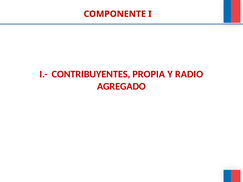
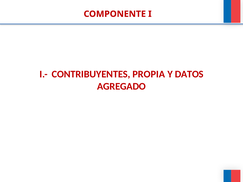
RADIO: RADIO -> DATOS
